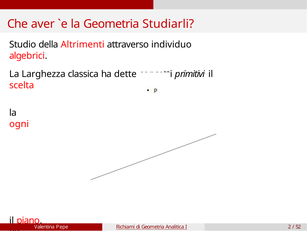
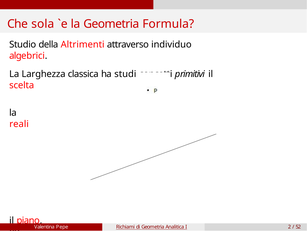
aver: aver -> sola
Studiarli: Studiarli -> Formula
dette: dette -> studi
ogni: ogni -> reali
